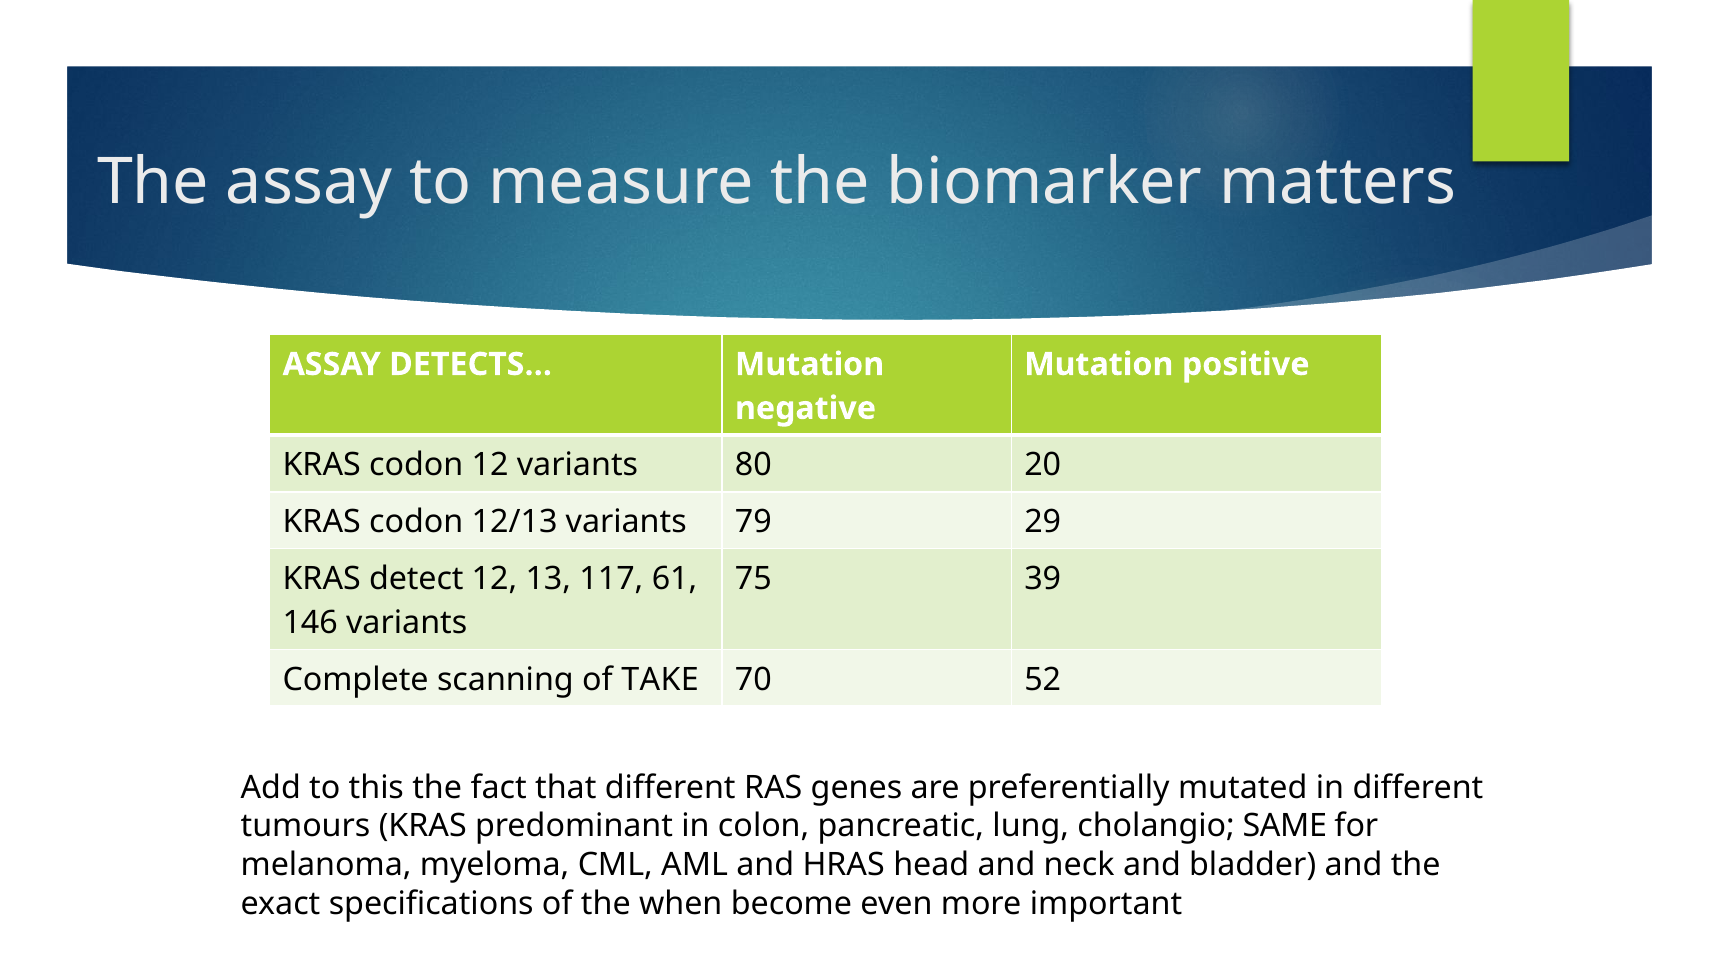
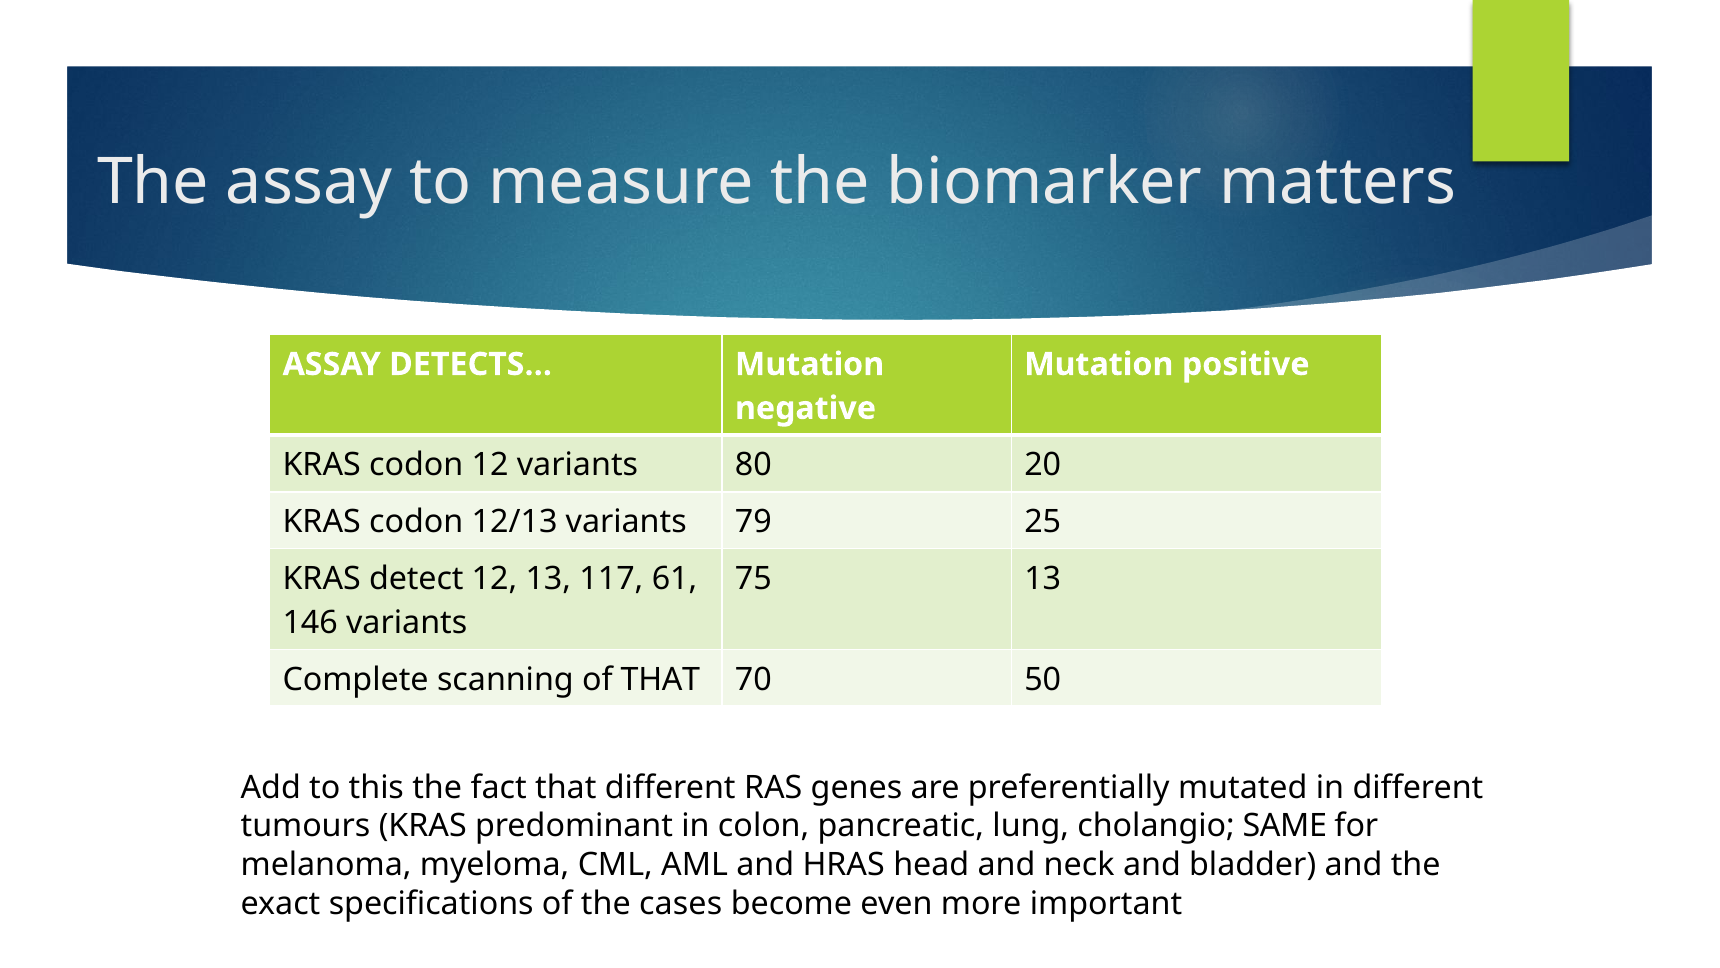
29: 29 -> 25
75 39: 39 -> 13
of TAKE: TAKE -> THAT
52: 52 -> 50
when: when -> cases
